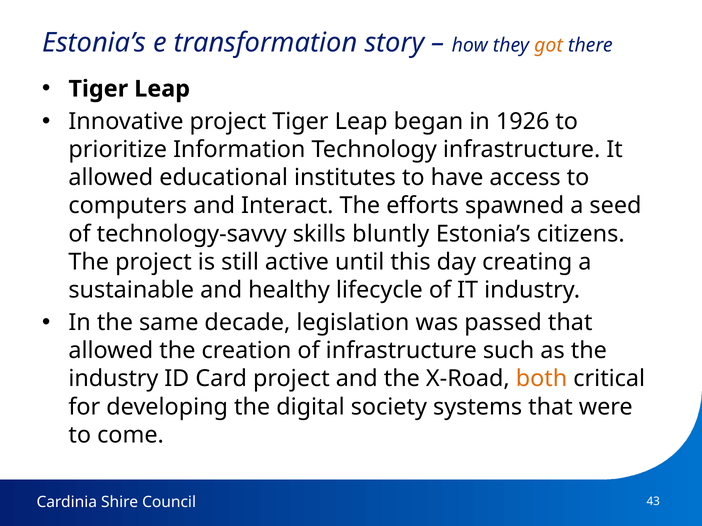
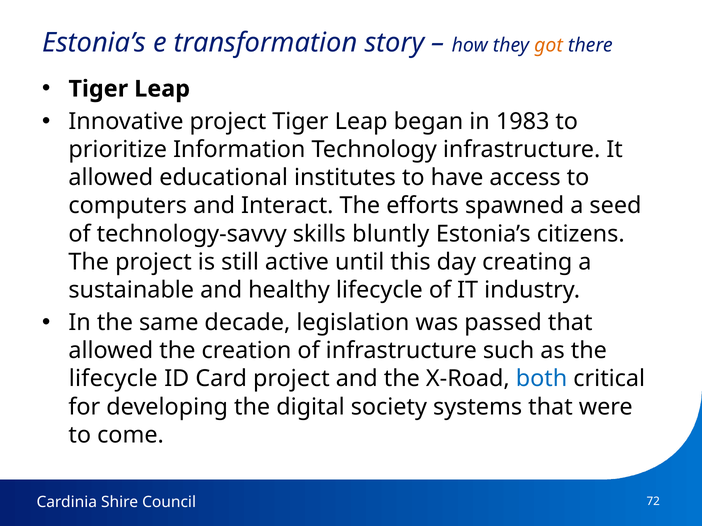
1926: 1926 -> 1983
industry at (113, 379): industry -> lifecycle
both colour: orange -> blue
43: 43 -> 72
